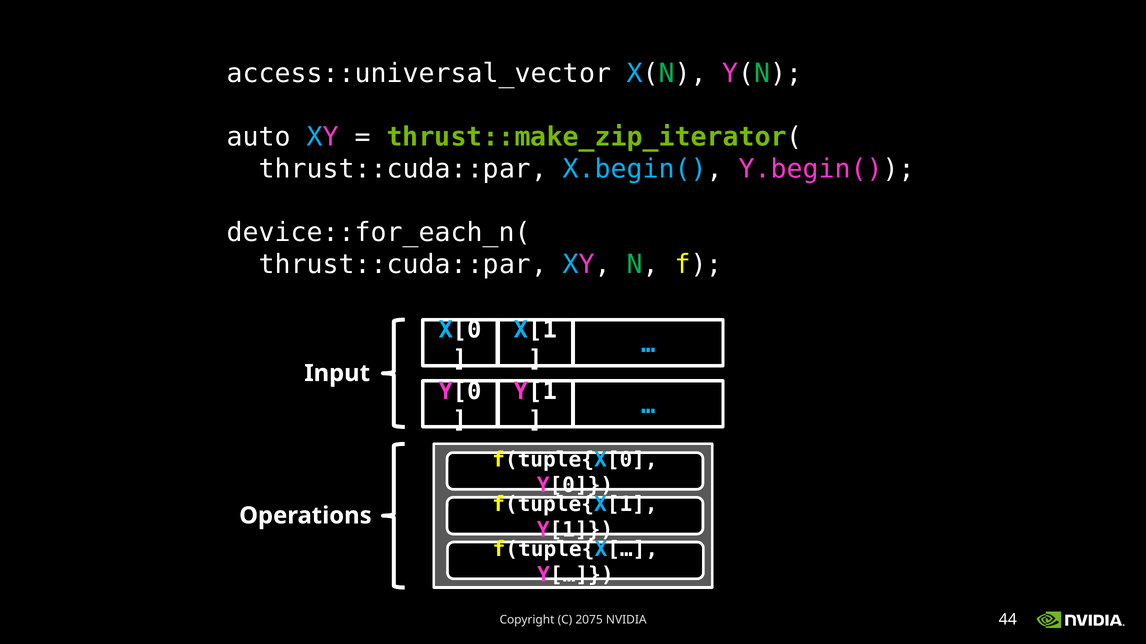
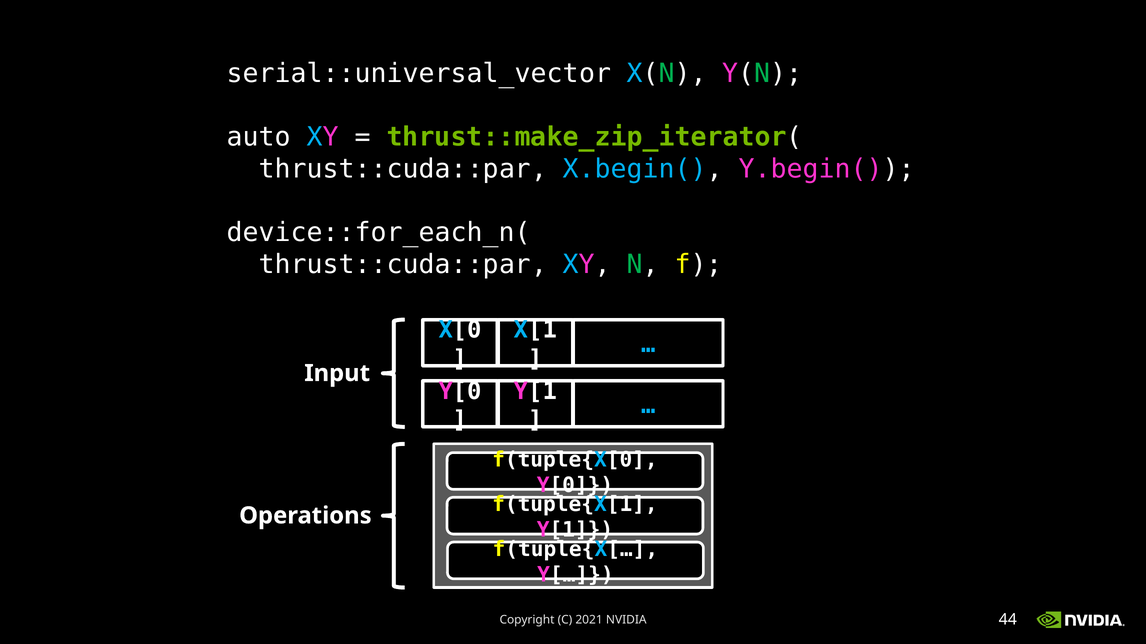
access::universal_vector: access::universal_vector -> serial::universal_vector
2075: 2075 -> 2021
